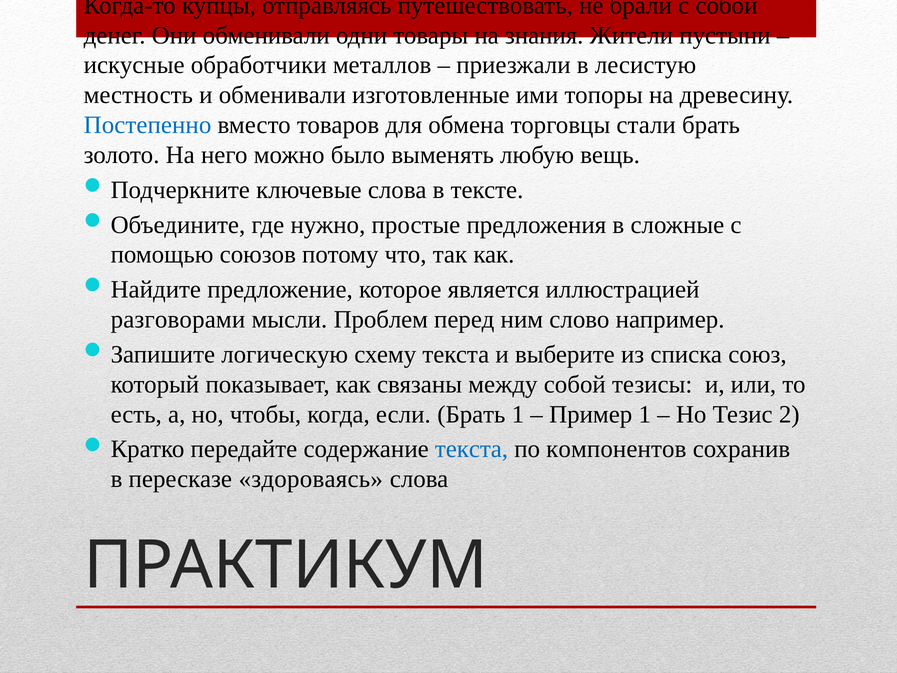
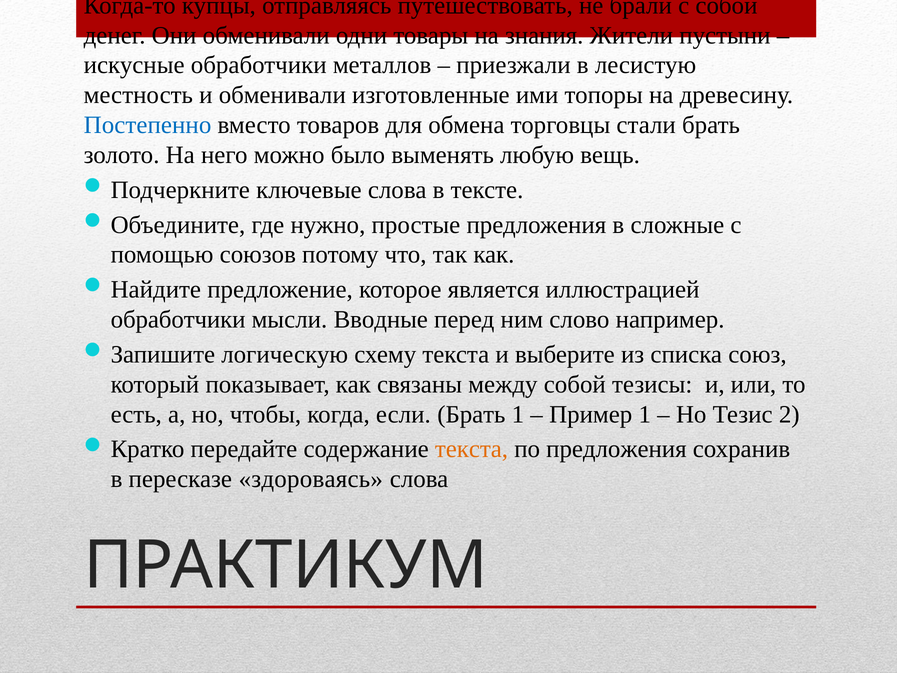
разговорами at (178, 319): разговорами -> обработчики
Проблем: Проблем -> Вводные
текста at (472, 449) colour: blue -> orange
по компонентов: компонентов -> предложения
